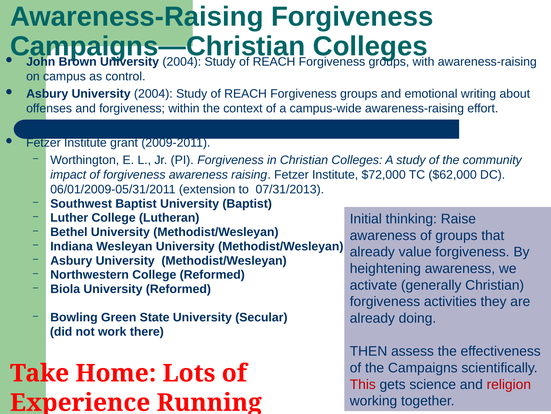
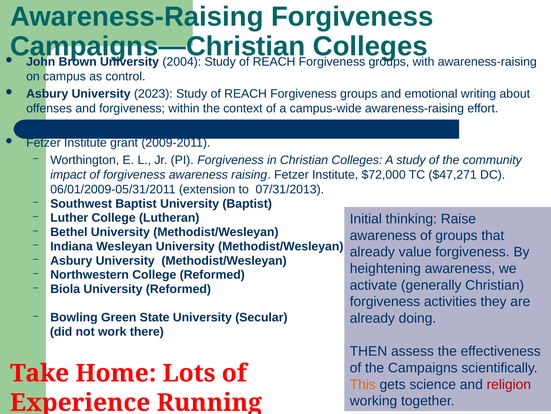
Asbury University 2004: 2004 -> 2023
$62,000: $62,000 -> $47,271
This colour: red -> orange
